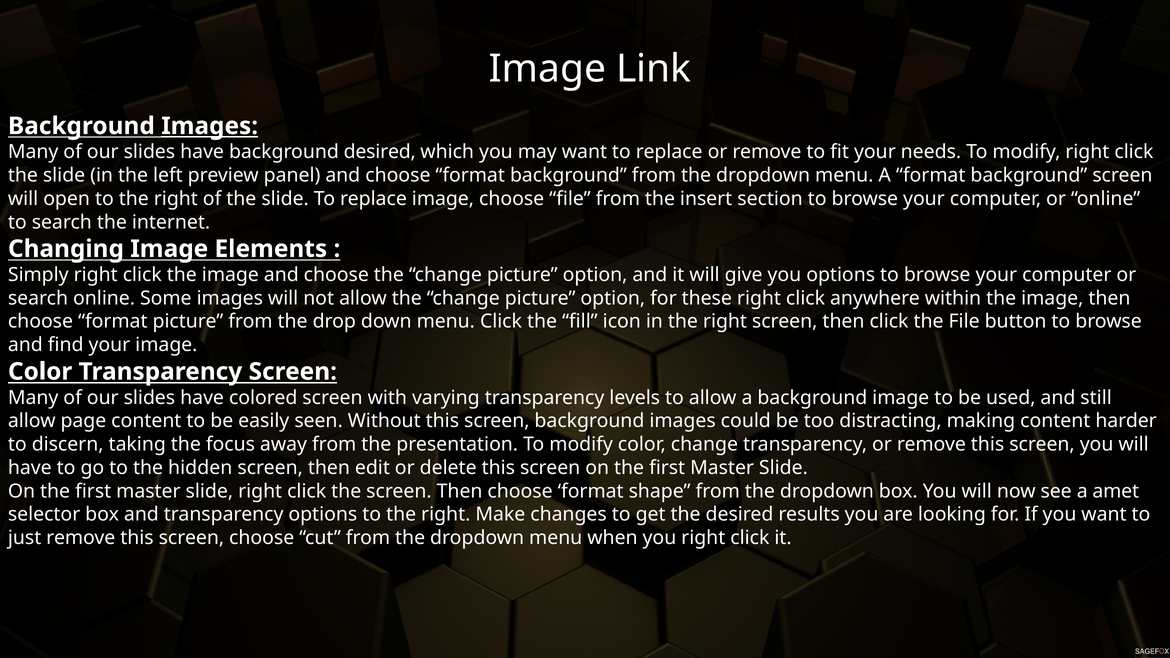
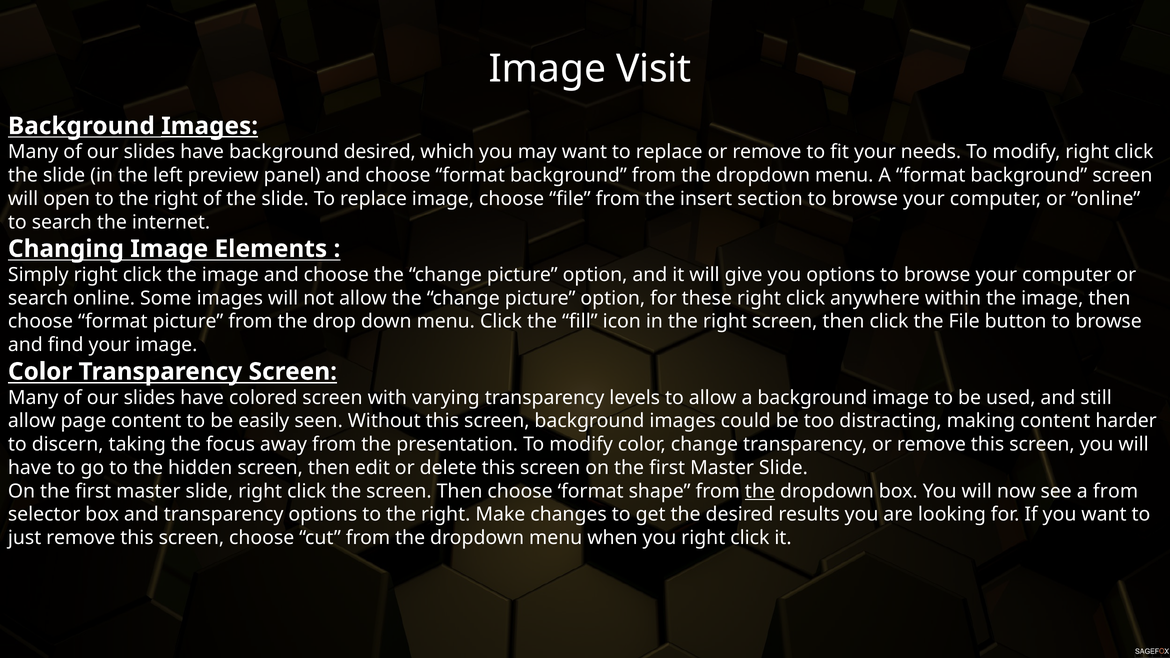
Link: Link -> Visit
the at (760, 491) underline: none -> present
a amet: amet -> from
